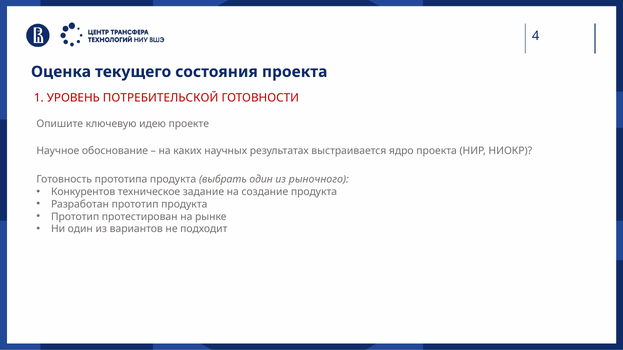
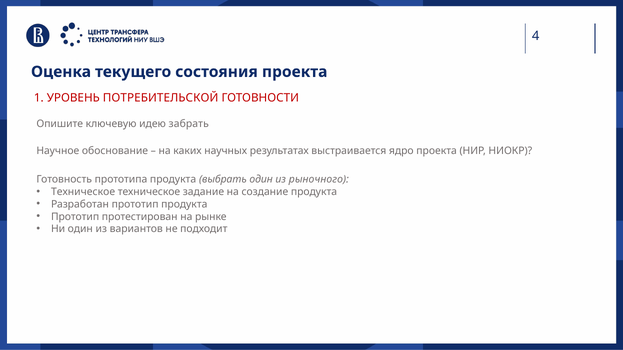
проекте: проекте -> забрать
Конкурентов at (83, 192): Конкурентов -> Техническое
